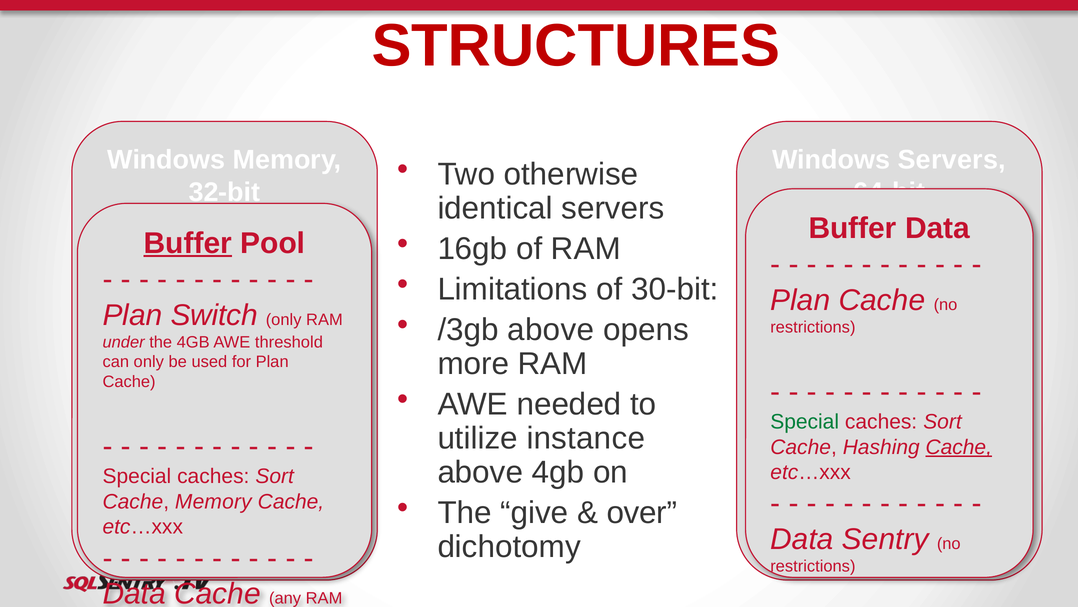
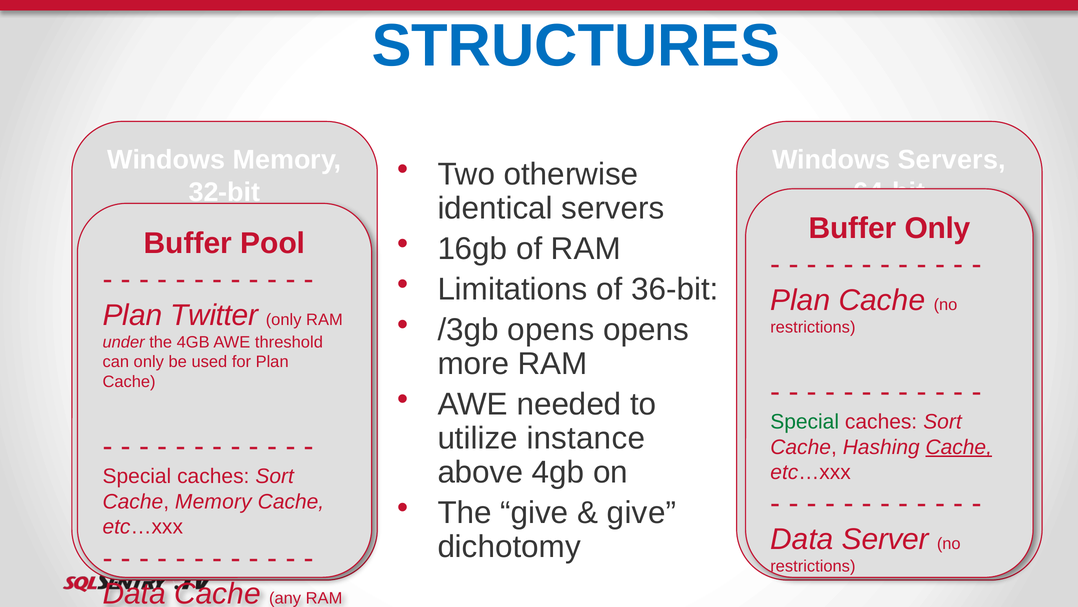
STRUCTURES colour: red -> blue
Buffer Data: Data -> Only
Buffer at (188, 243) underline: present -> none
30-bit: 30-bit -> 36-bit
Switch: Switch -> Twitter
/3gb above: above -> opens
over at (642, 512): over -> give
Sentry: Sentry -> Server
